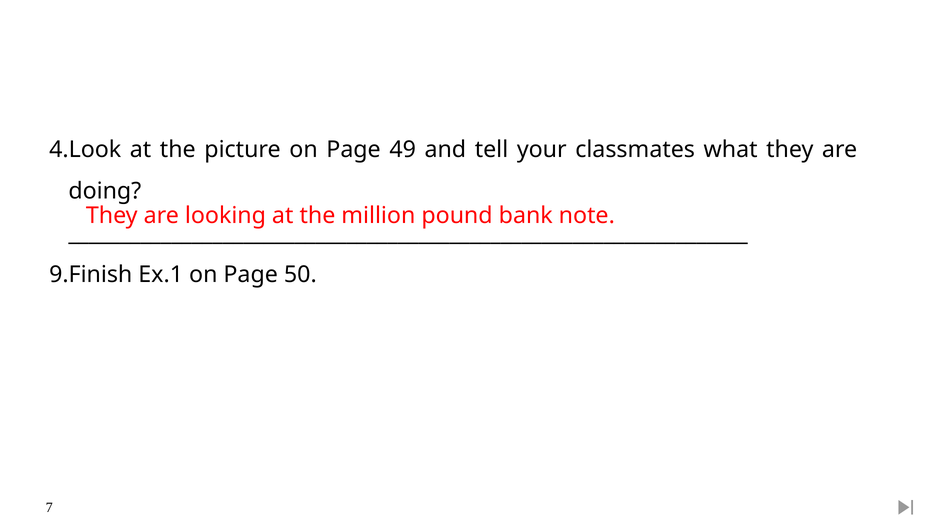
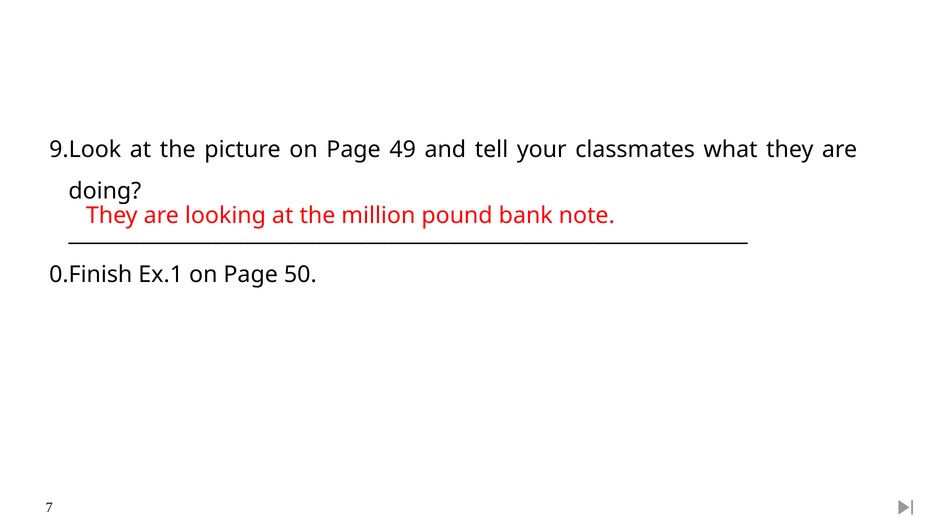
4.Look: 4.Look -> 9.Look
9.Finish: 9.Finish -> 0.Finish
